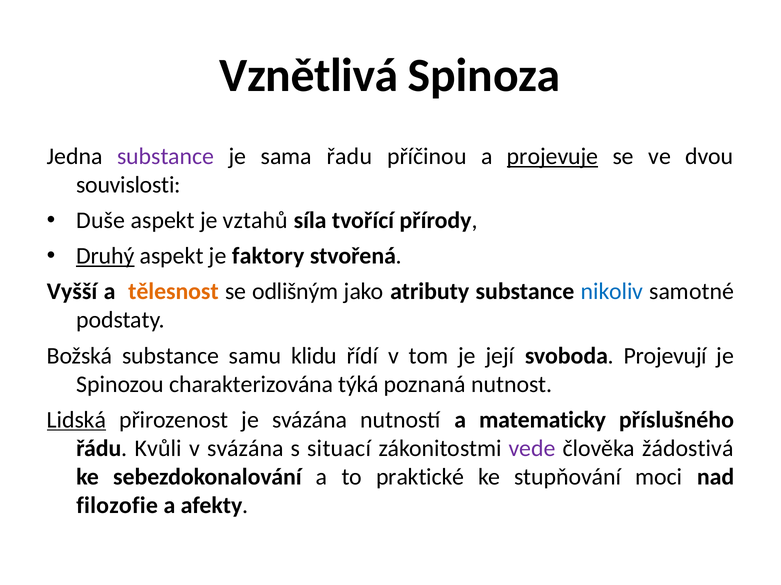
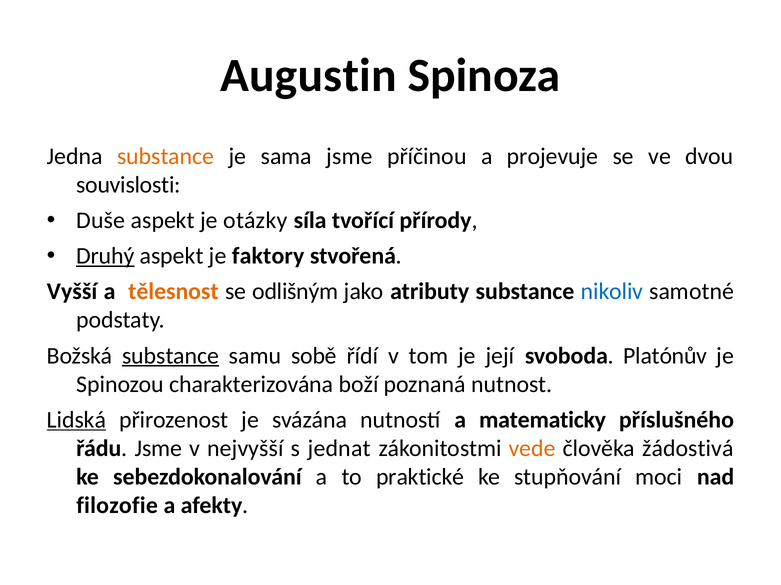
Vznětlivá: Vznětlivá -> Augustin
substance at (166, 157) colour: purple -> orange
sama řadu: řadu -> jsme
projevuje underline: present -> none
vztahů: vztahů -> otázky
substance at (171, 356) underline: none -> present
klidu: klidu -> sobě
Projevují: Projevují -> Platónův
týká: týká -> boží
řádu Kvůli: Kvůli -> Jsme
v svázána: svázána -> nejvyšší
situací: situací -> jednat
vede colour: purple -> orange
